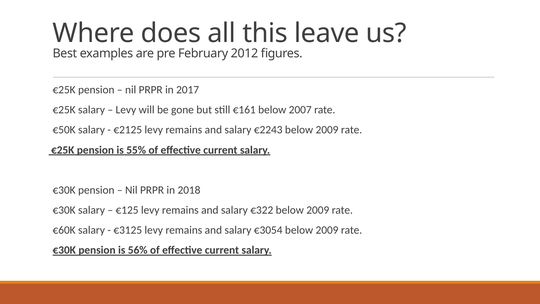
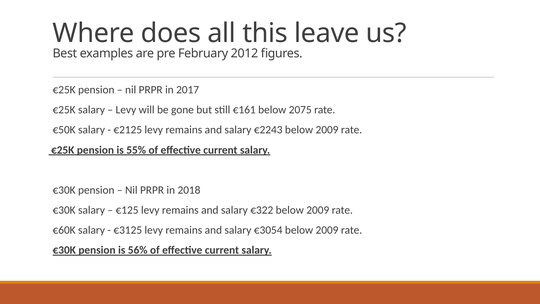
2007: 2007 -> 2075
